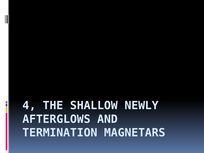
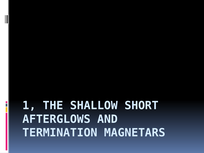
4: 4 -> 1
NEWLY: NEWLY -> SHORT
